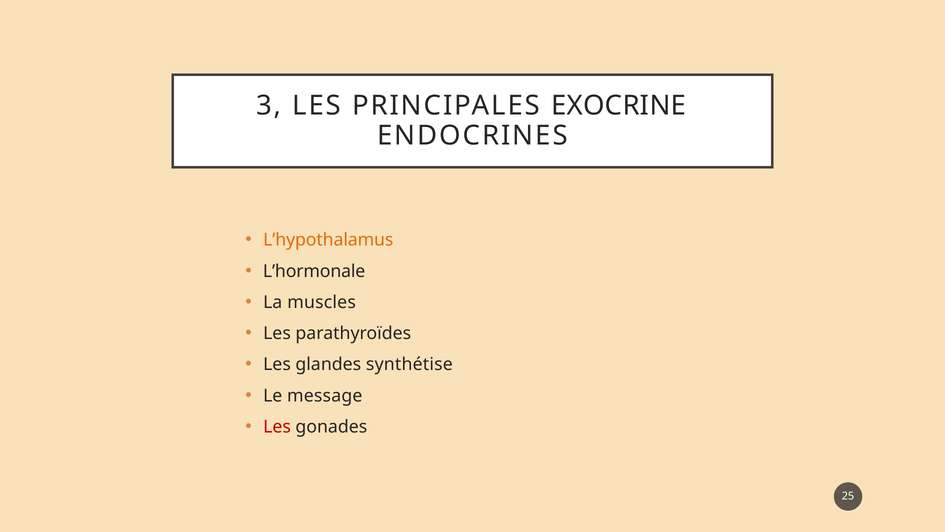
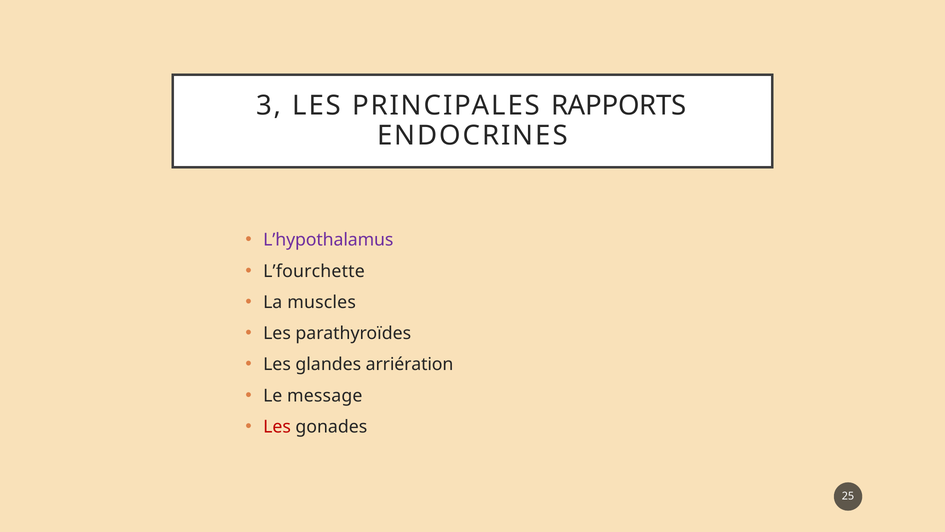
EXOCRINE: EXOCRINE -> RAPPORTS
L’hypothalamus colour: orange -> purple
L’hormonale: L’hormonale -> L’fourchette
synthétise: synthétise -> arriération
